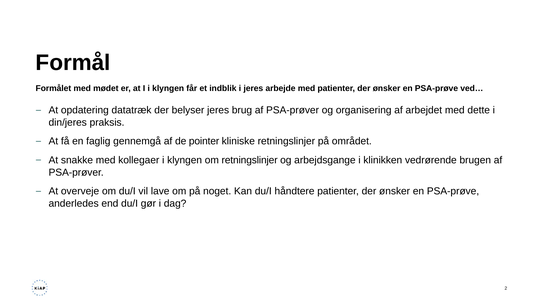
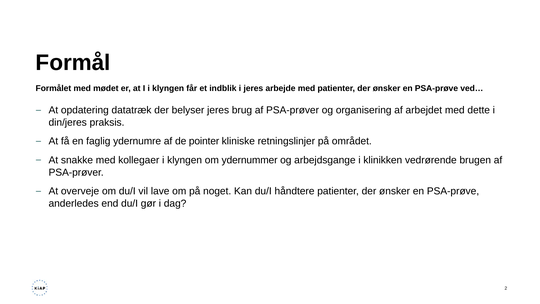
gennemgå: gennemgå -> ydernumre
om retningslinjer: retningslinjer -> ydernummer
